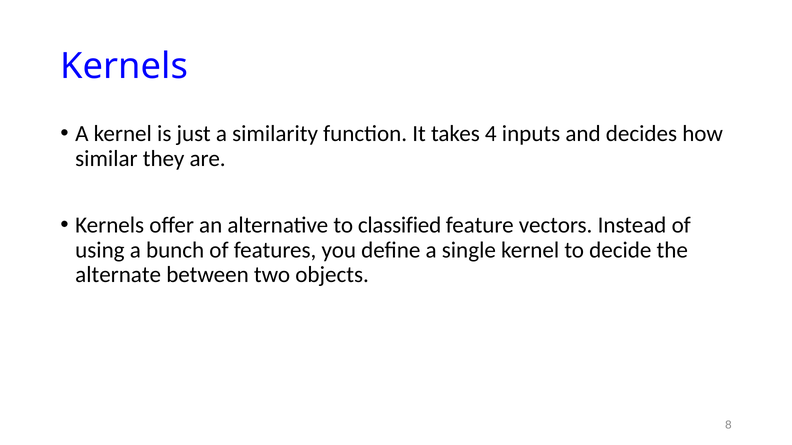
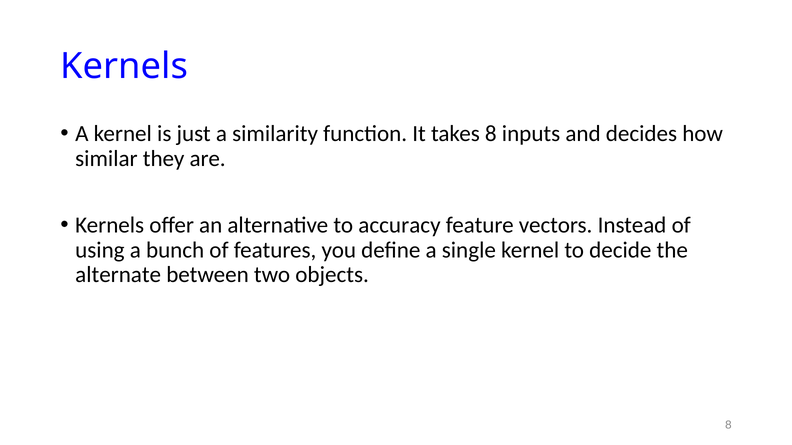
takes 4: 4 -> 8
classified: classified -> accuracy
